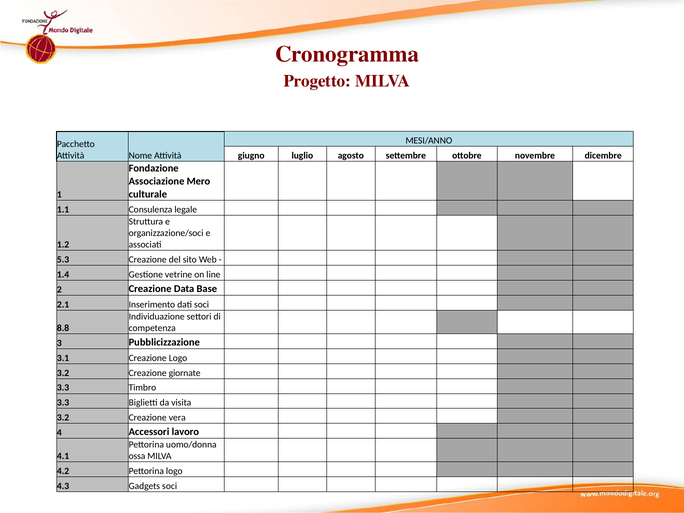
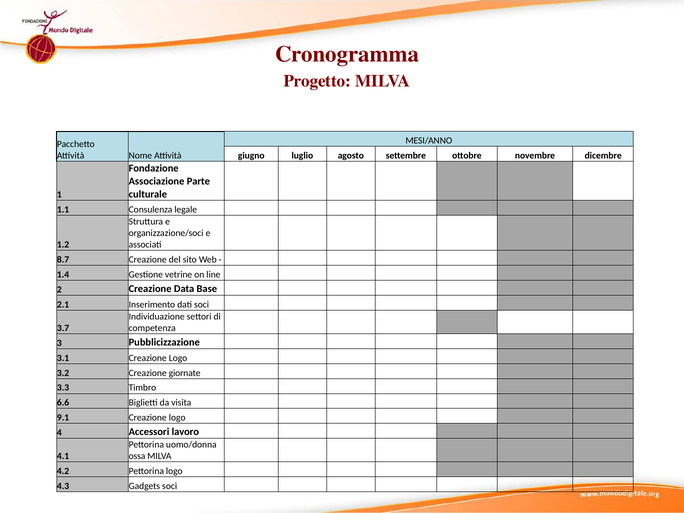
Mero: Mero -> Parte
5.3: 5.3 -> 8.7
8.8: 8.8 -> 3.7
3.3 at (63, 403): 3.3 -> 6.6
3.2 at (63, 418): 3.2 -> 9.1
vera at (177, 418): vera -> logo
